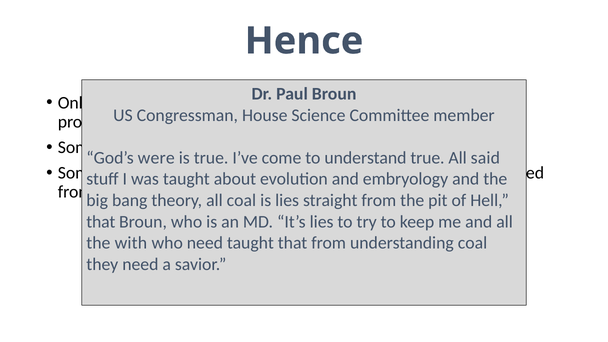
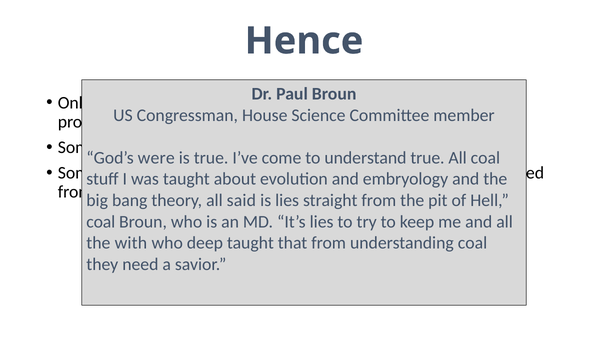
All said: said -> coal
coal at (241, 200): coal -> said
that at (101, 222): that -> coal
who need: need -> deep
